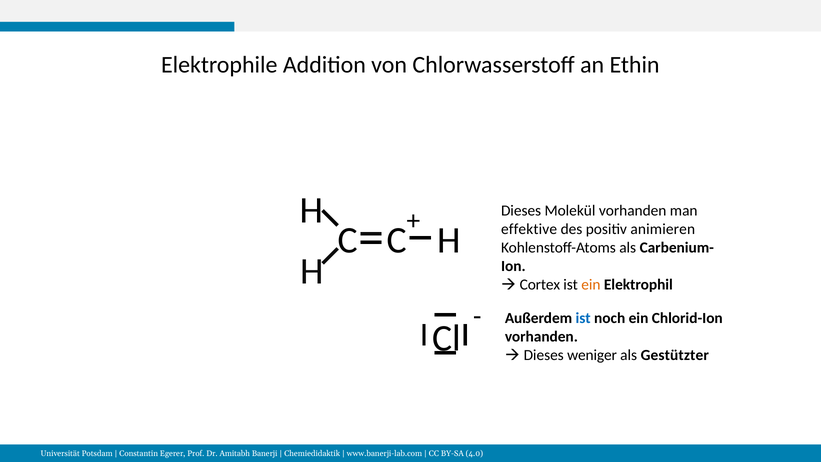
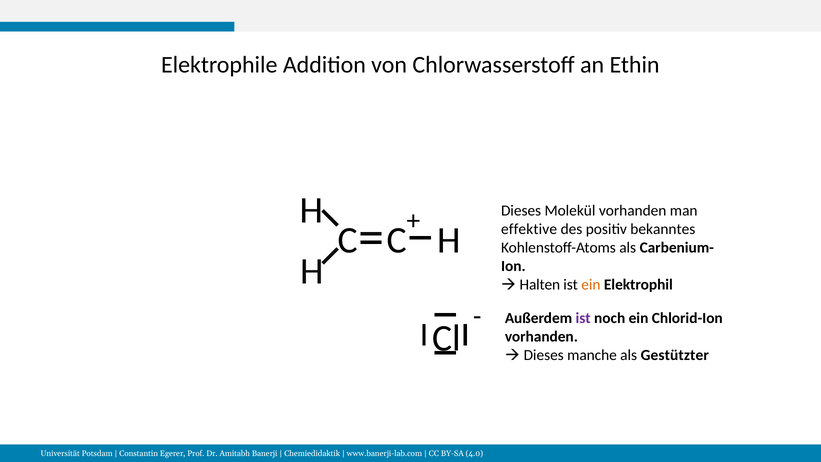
animieren: animieren -> bekanntes
Cortex: Cortex -> Halten
ist at (583, 318) colour: blue -> purple
weniger: weniger -> manche
